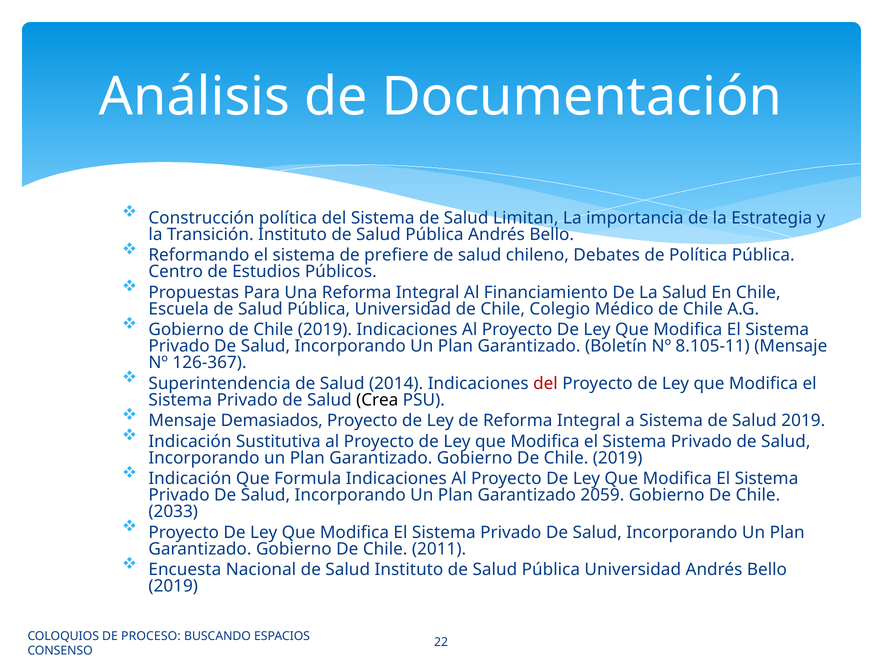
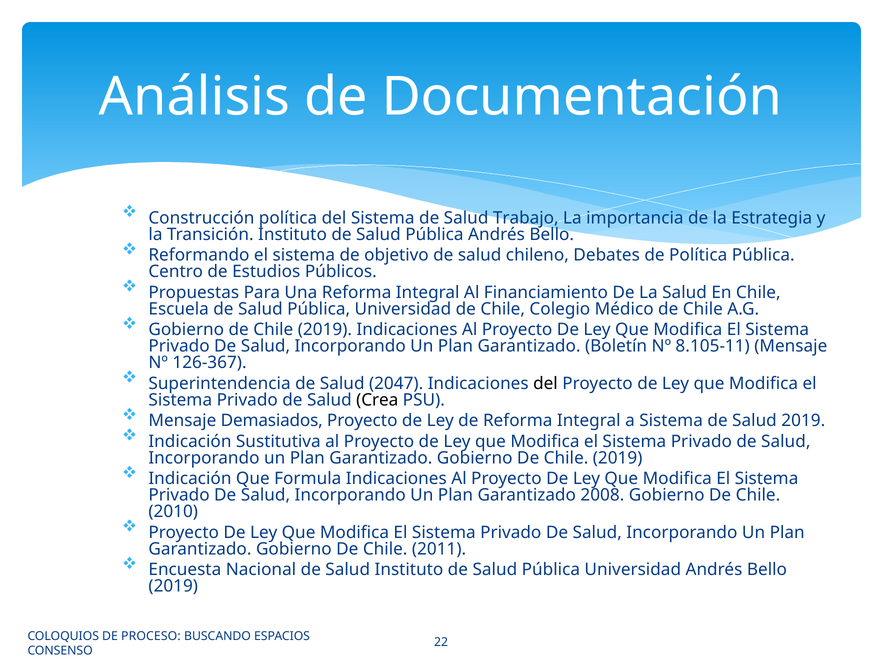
Limitan: Limitan -> Trabajo
prefiere: prefiere -> objetivo
2014: 2014 -> 2047
del at (545, 383) colour: red -> black
2059: 2059 -> 2008
2033: 2033 -> 2010
